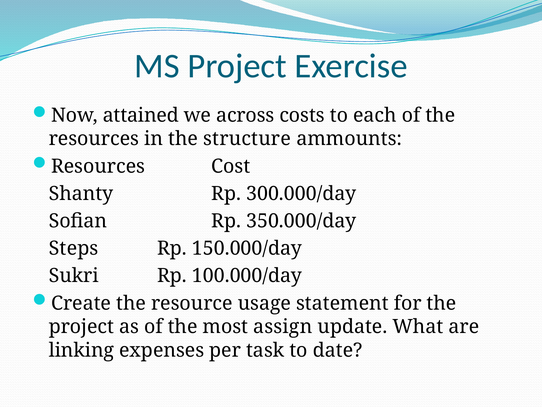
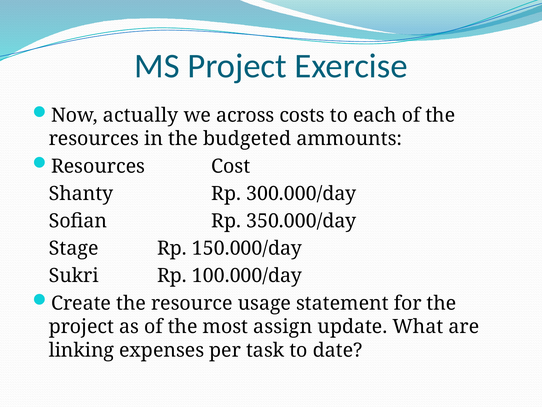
attained: attained -> actually
structure: structure -> budgeted
Steps: Steps -> Stage
